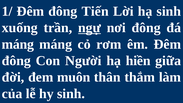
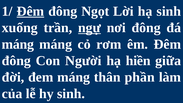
Đêm at (30, 11) underline: none -> present
Tiến: Tiến -> Ngọt
đem muôn: muôn -> máng
thắm: thắm -> phần
